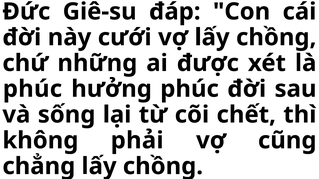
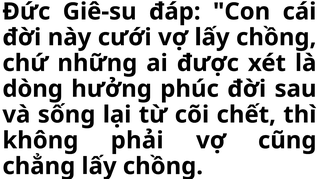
phúc at (32, 89): phúc -> dòng
